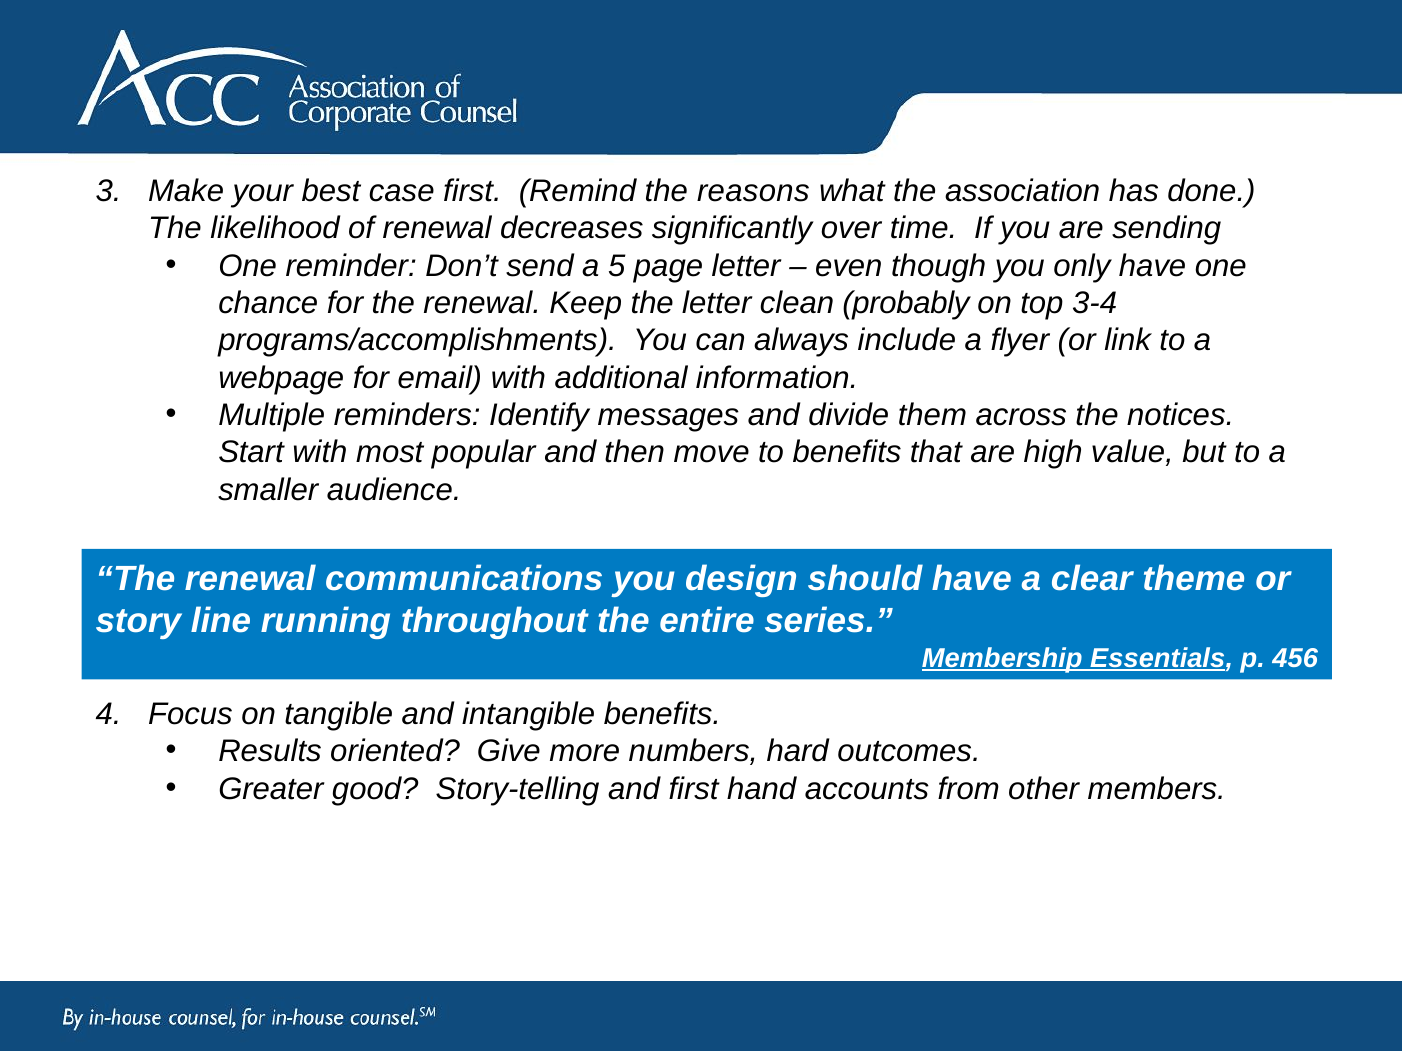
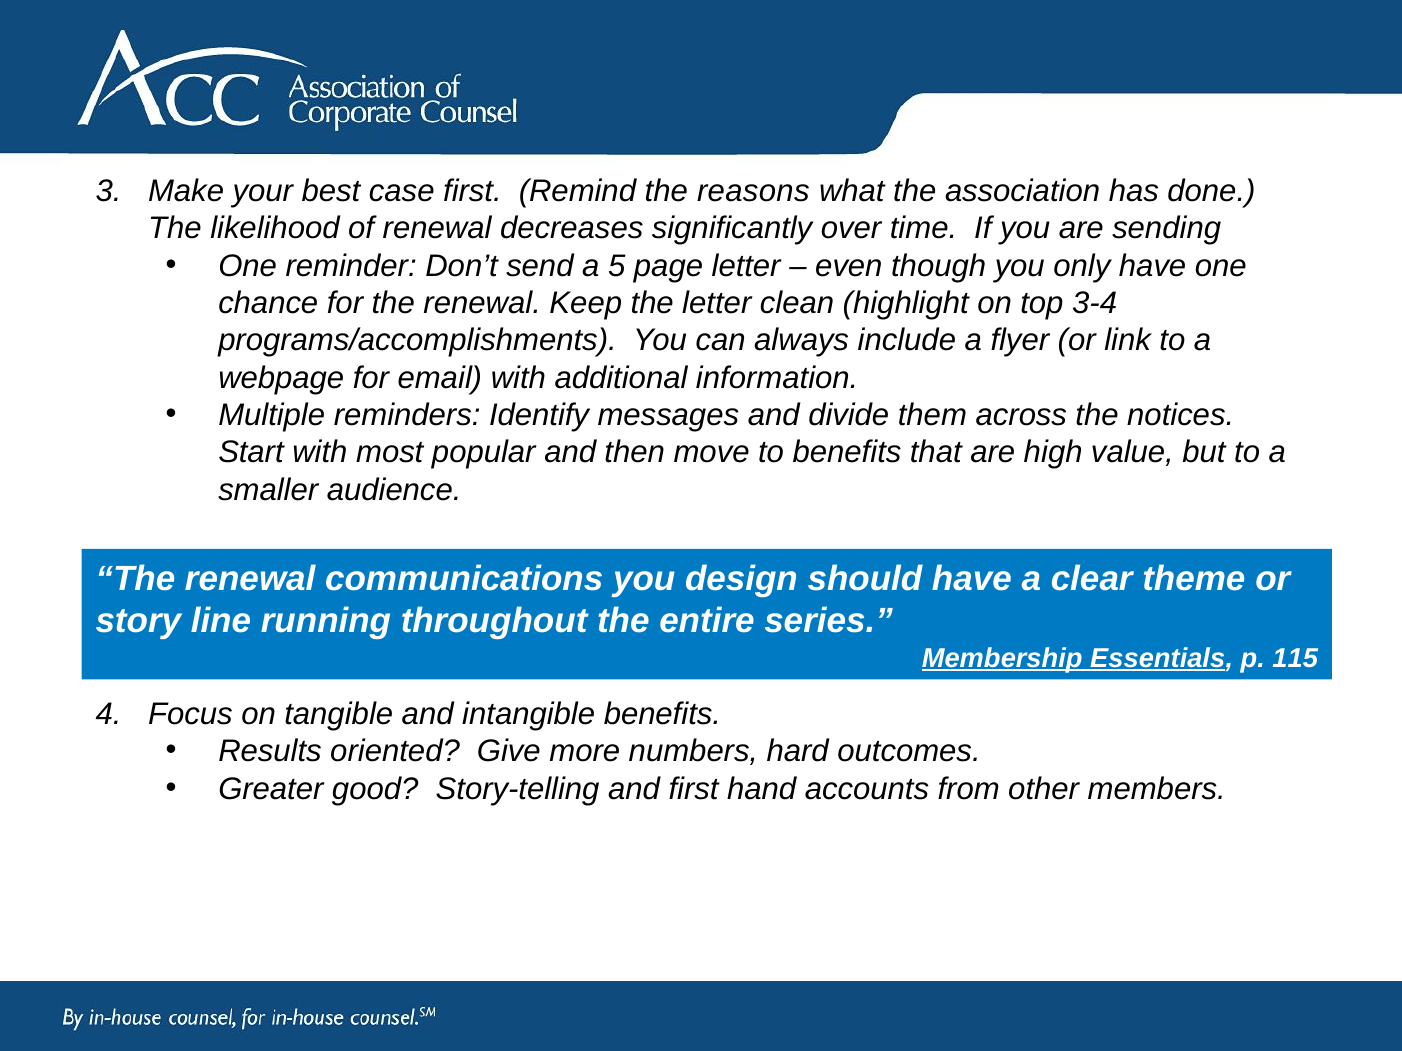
probably: probably -> highlight
456: 456 -> 115
